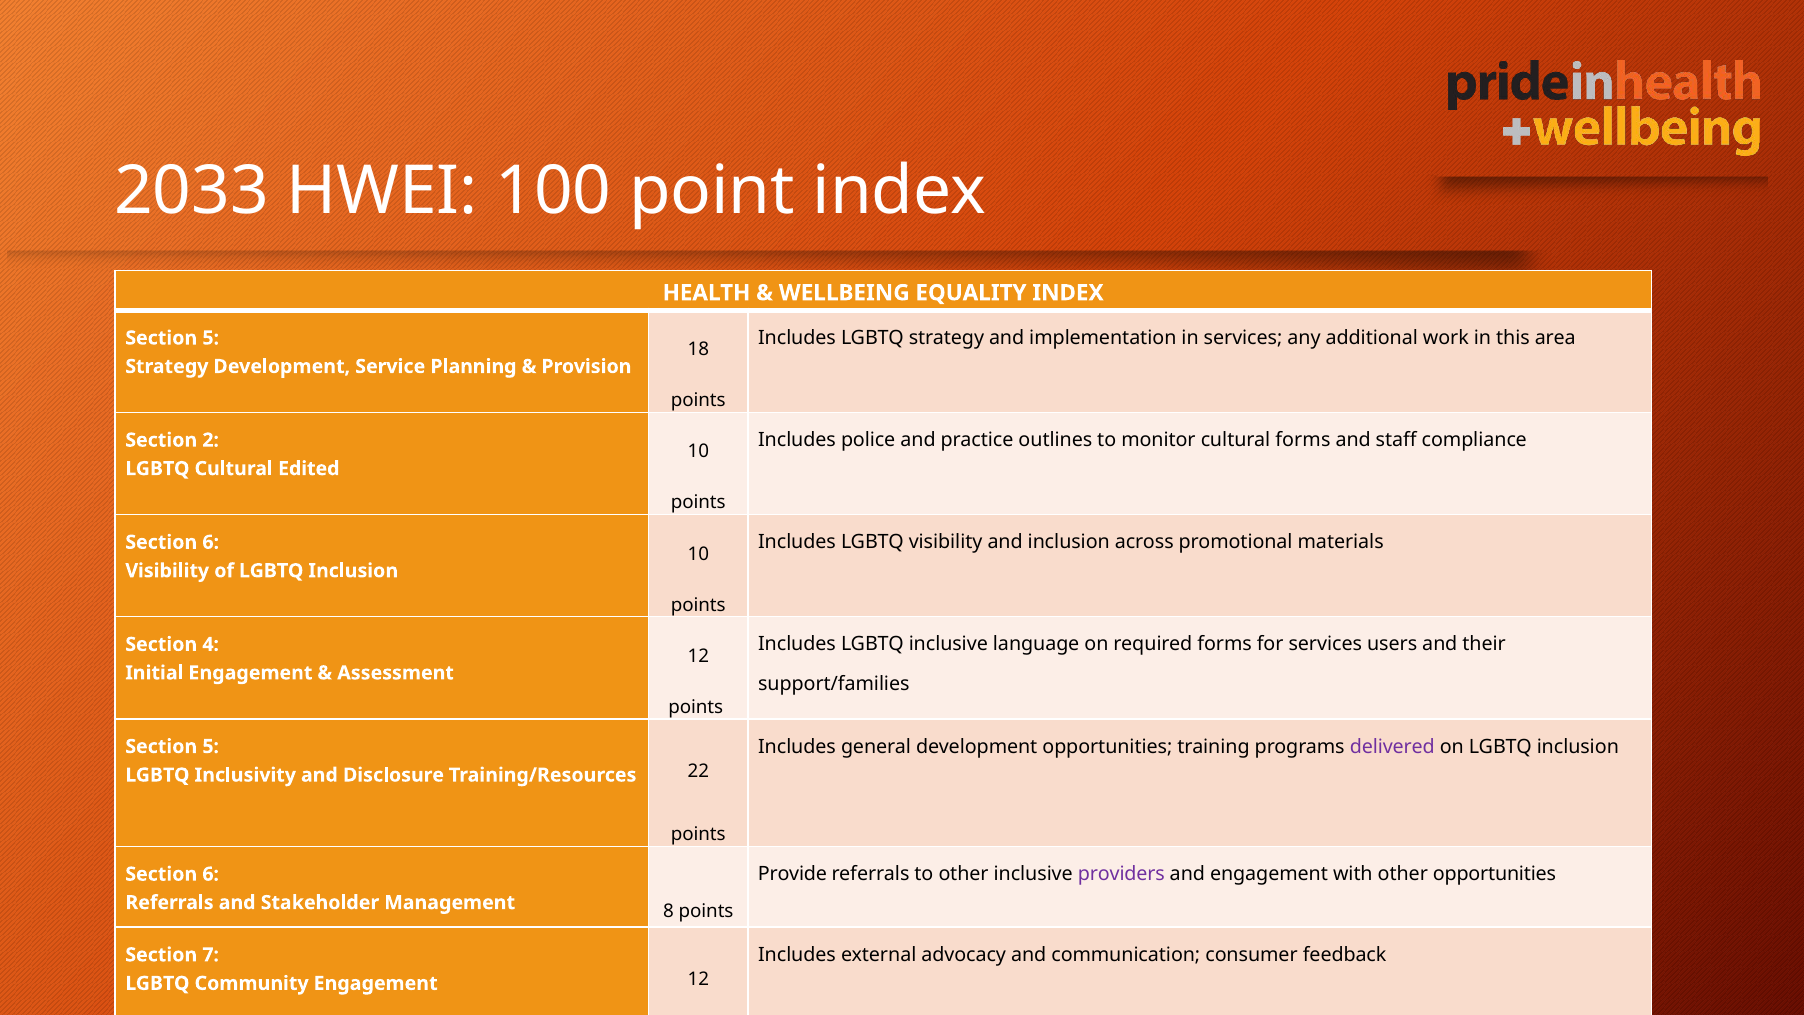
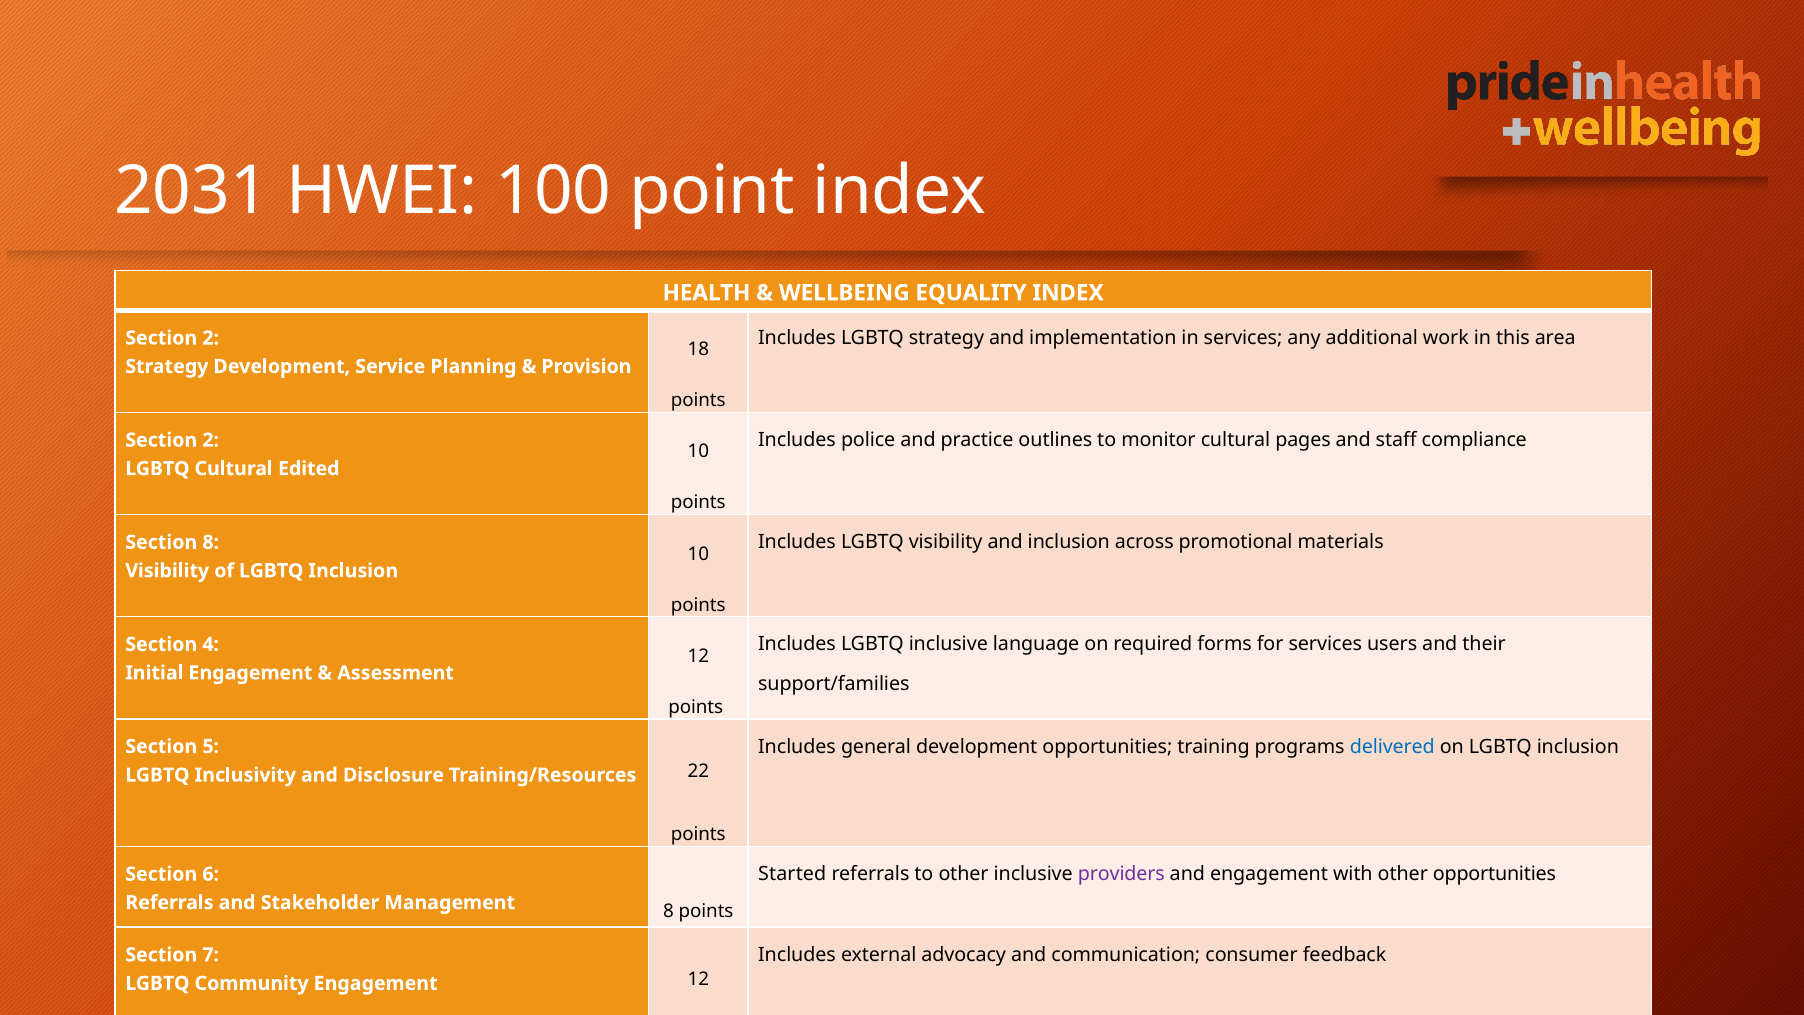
2033: 2033 -> 2031
5 at (211, 338): 5 -> 2
cultural forms: forms -> pages
6 at (211, 542): 6 -> 8
delivered colour: purple -> blue
Provide: Provide -> Started
